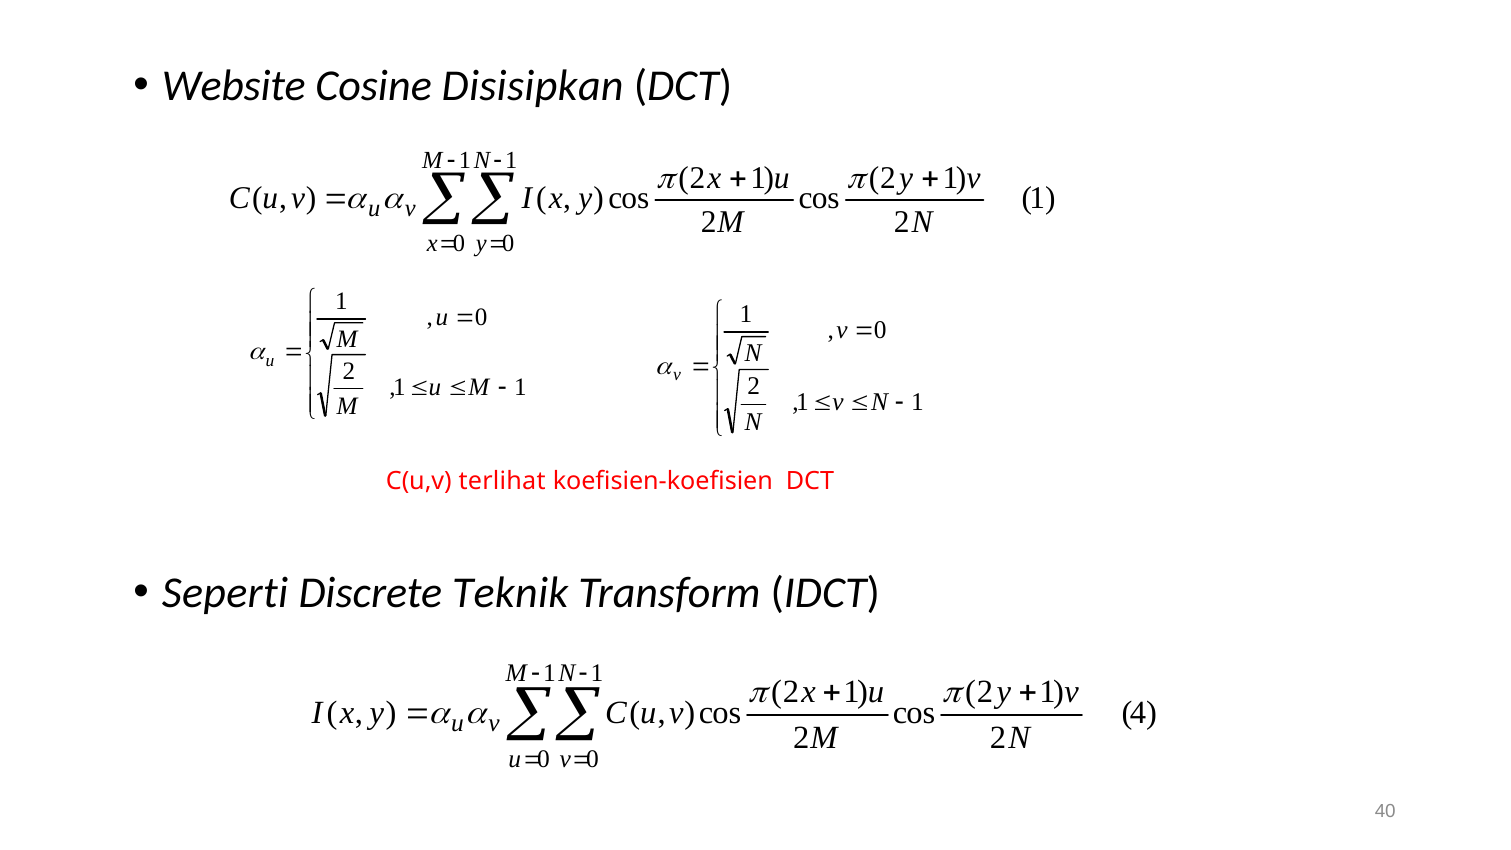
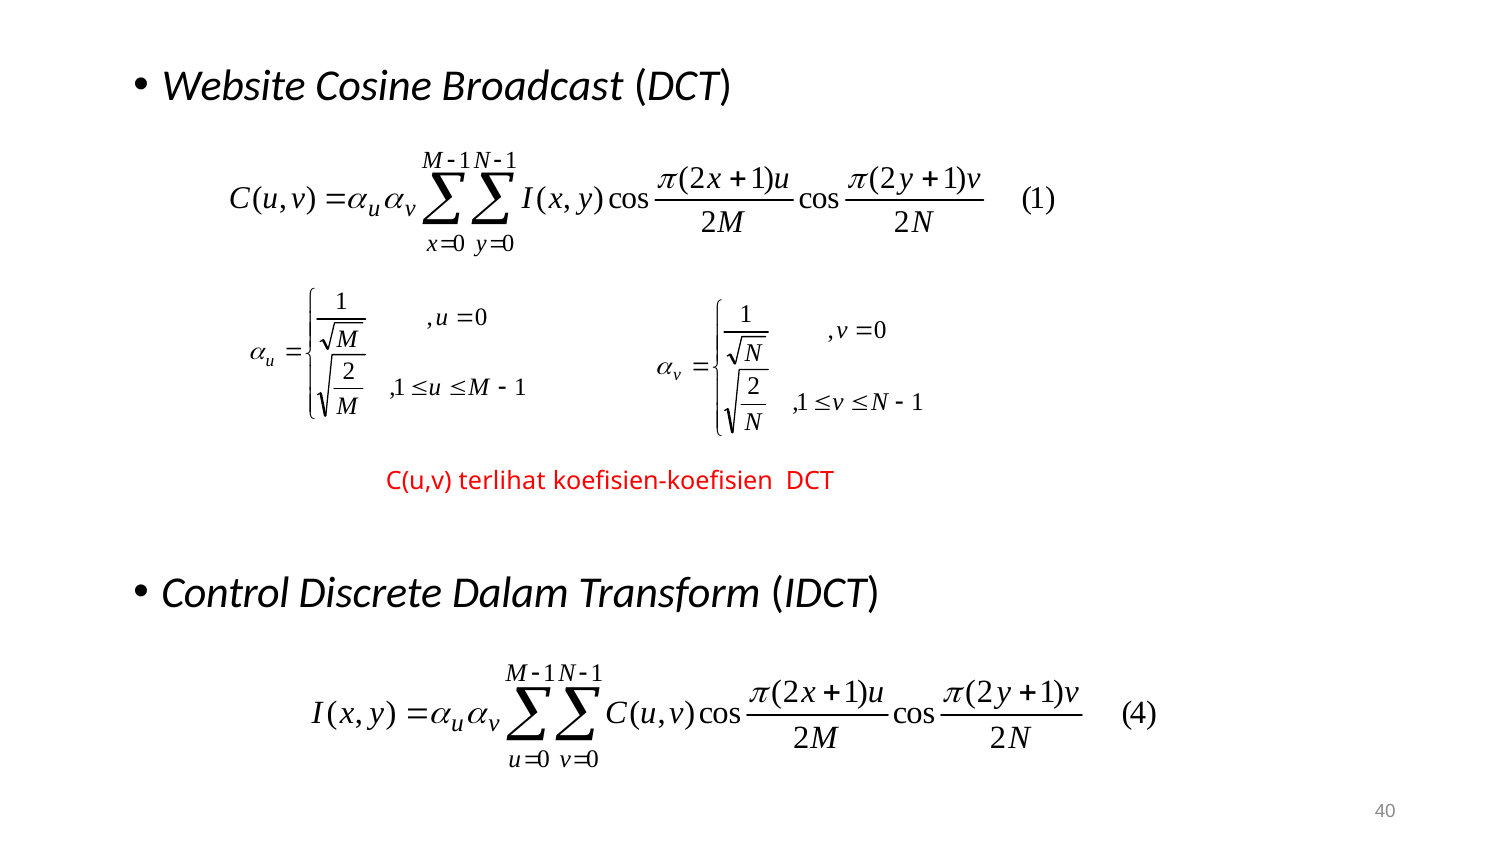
Disisipkan: Disisipkan -> Broadcast
Seperti: Seperti -> Control
Teknik: Teknik -> Dalam
